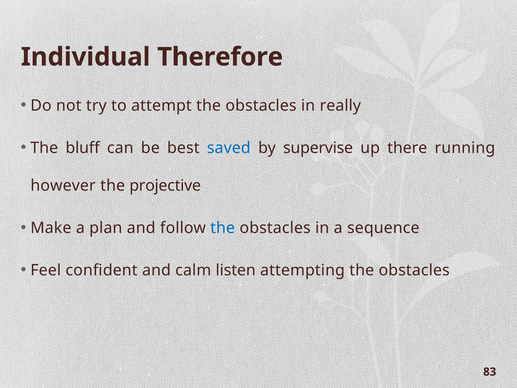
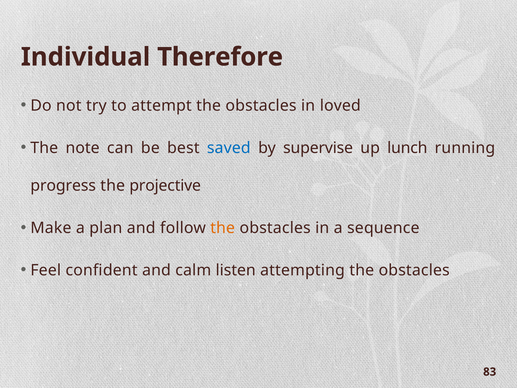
really: really -> loved
bluff: bluff -> note
there: there -> lunch
however: however -> progress
the at (223, 228) colour: blue -> orange
